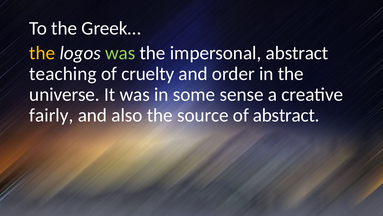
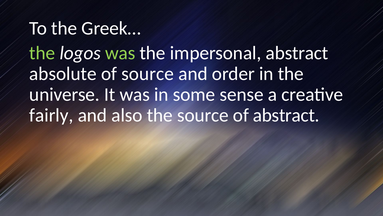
the at (42, 53) colour: yellow -> light green
teaching: teaching -> absolute
of cruelty: cruelty -> source
